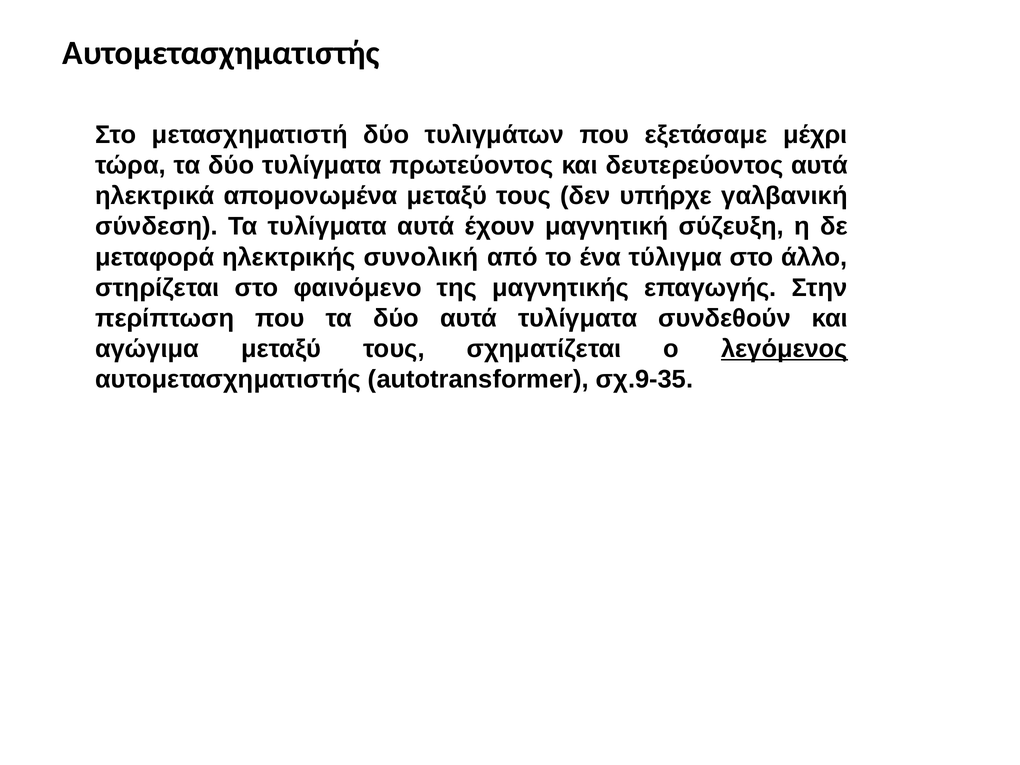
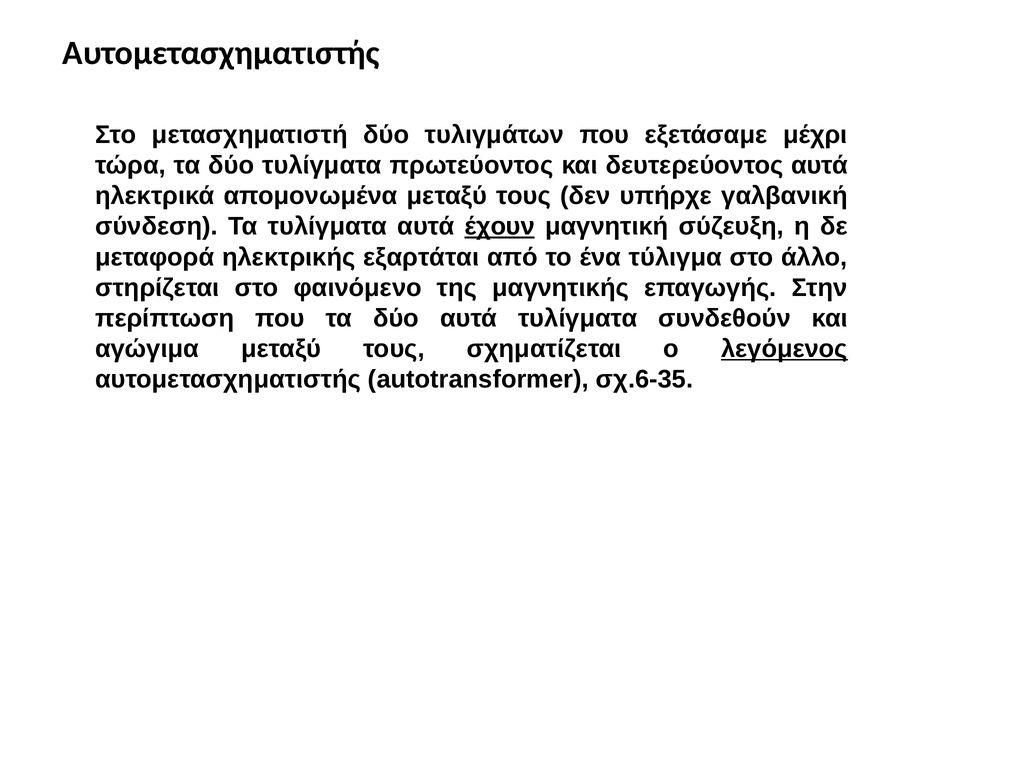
έχουν underline: none -> present
συνολική: συνολική -> εξαρτάται
σχ.9-35: σχ.9-35 -> σχ.6-35
